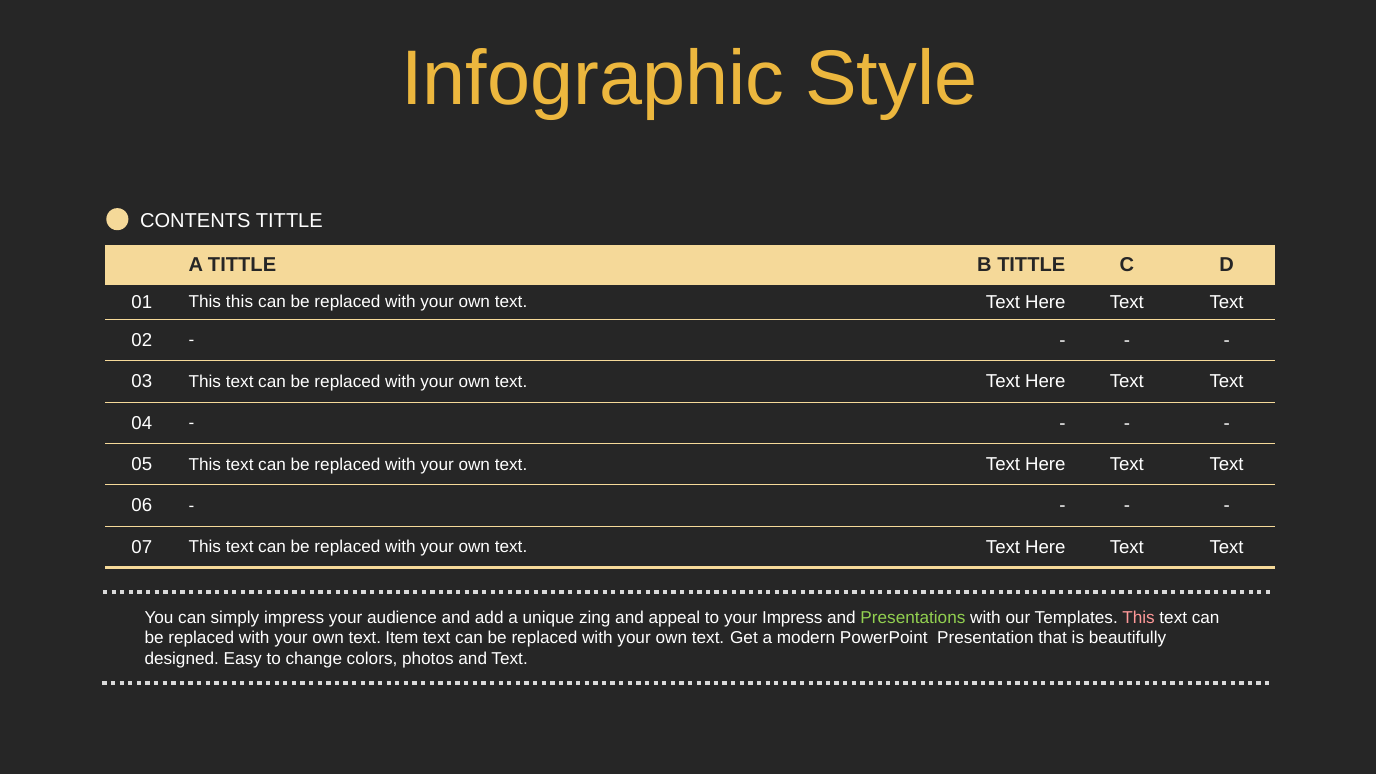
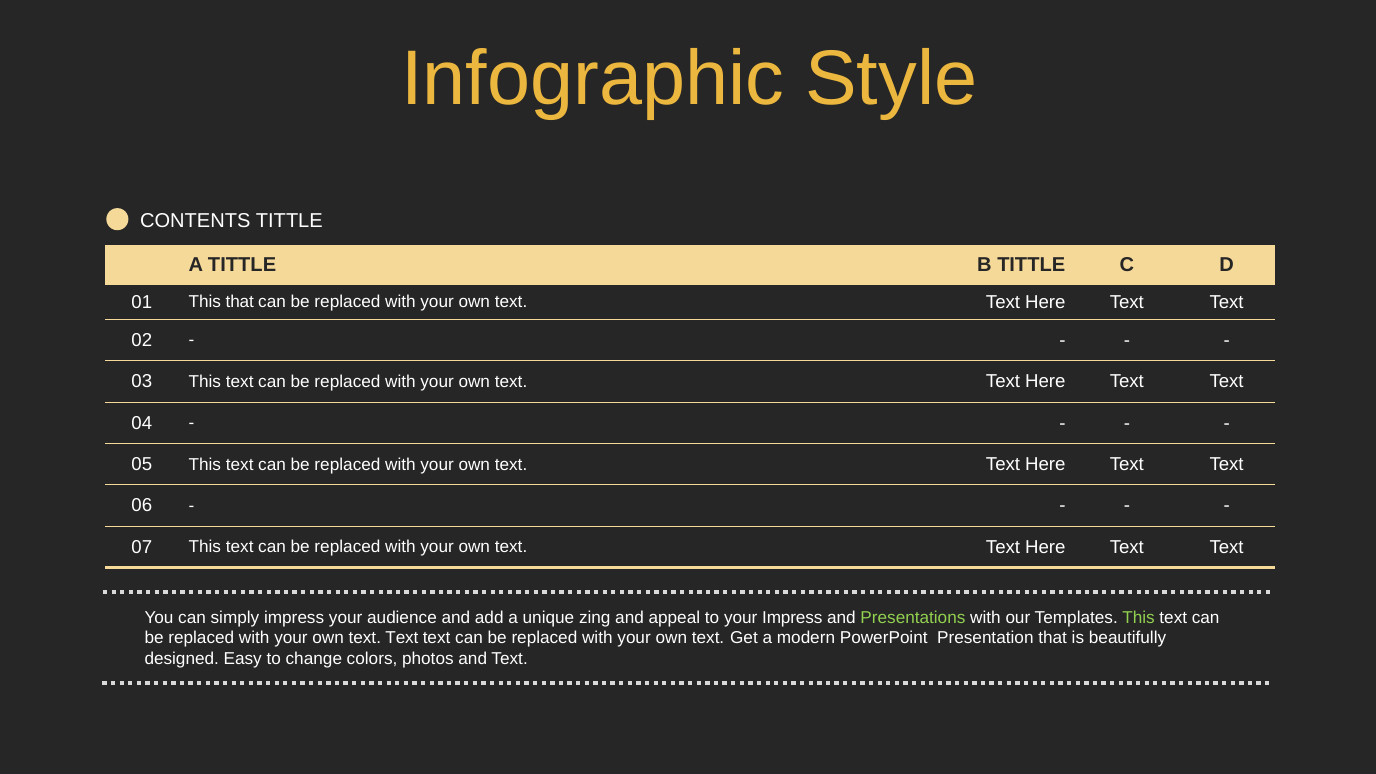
This this: this -> that
This at (1139, 617) colour: pink -> light green
Item at (402, 638): Item -> Text
